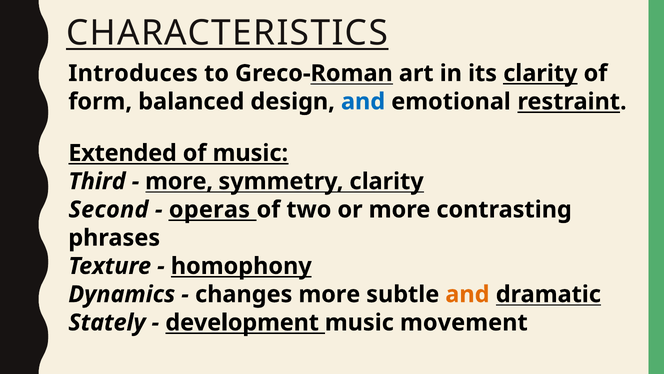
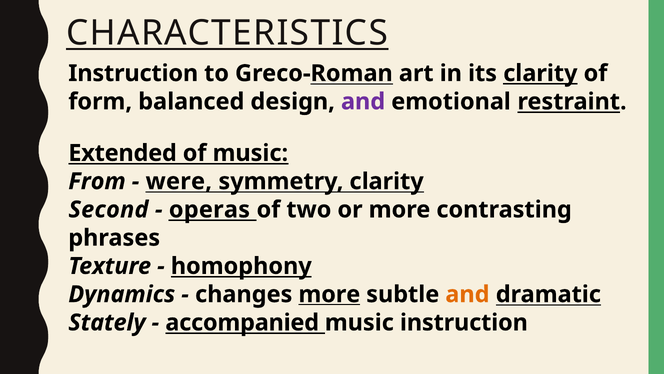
Introduces at (133, 73): Introduces -> Instruction
and at (363, 101) colour: blue -> purple
Third: Third -> From
more at (179, 181): more -> were
more at (329, 294) underline: none -> present
development: development -> accompanied
music movement: movement -> instruction
